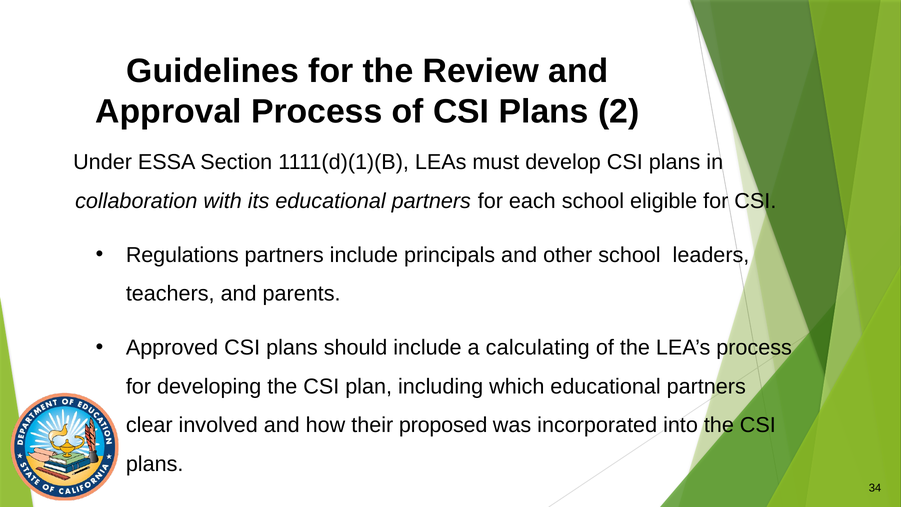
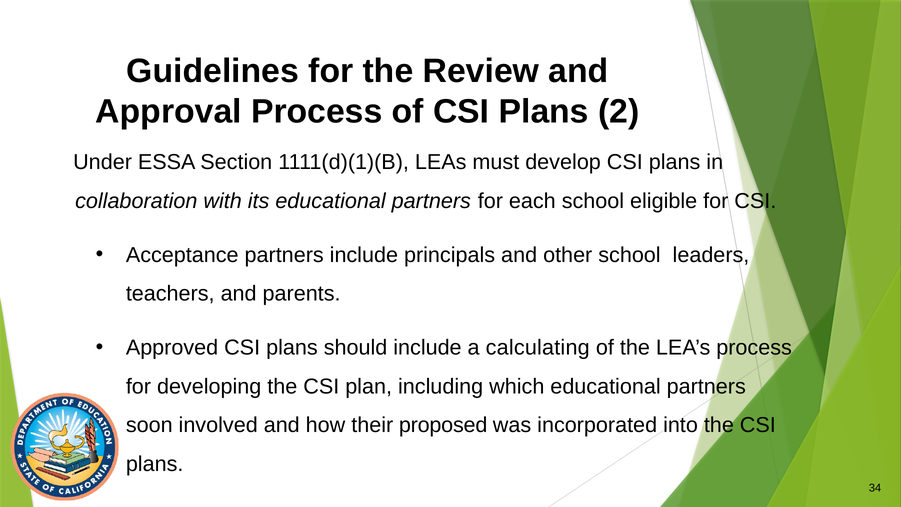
Regulations: Regulations -> Acceptance
clear: clear -> soon
